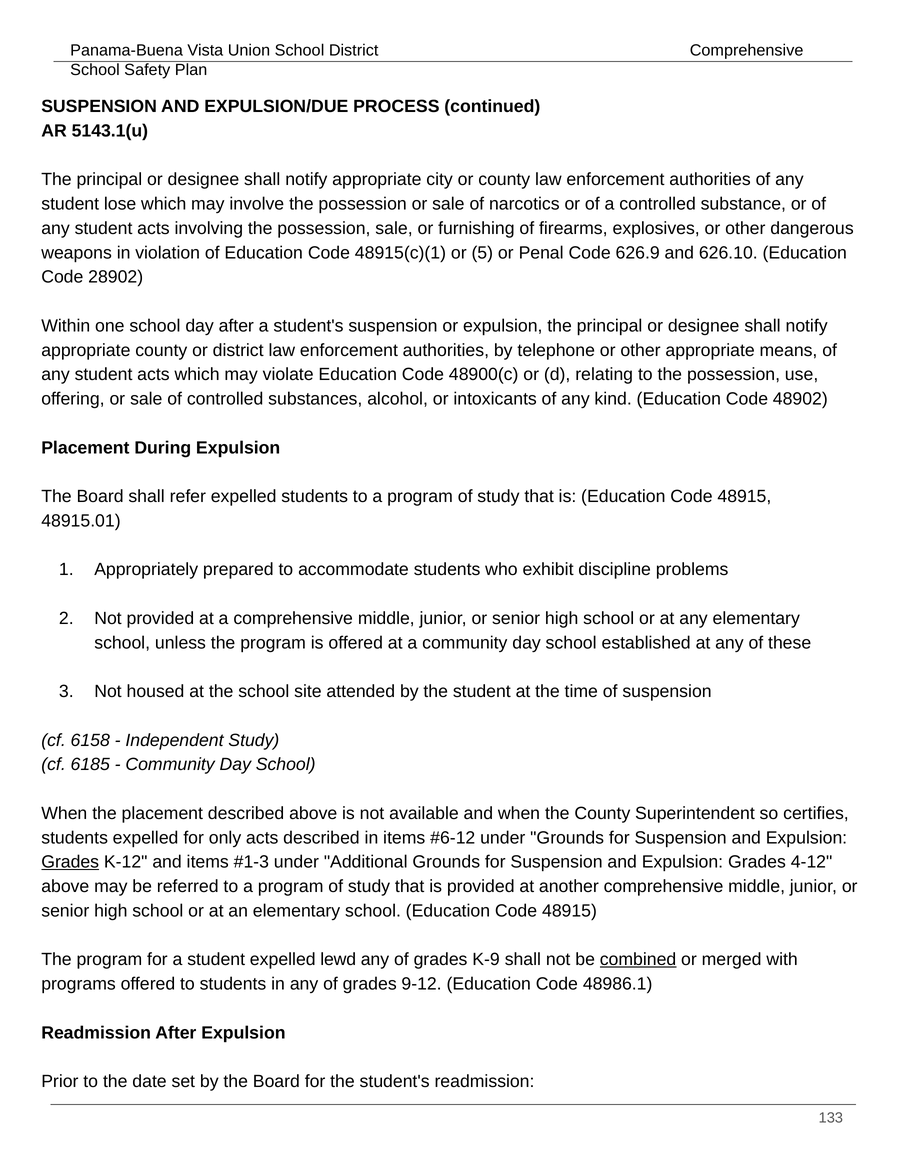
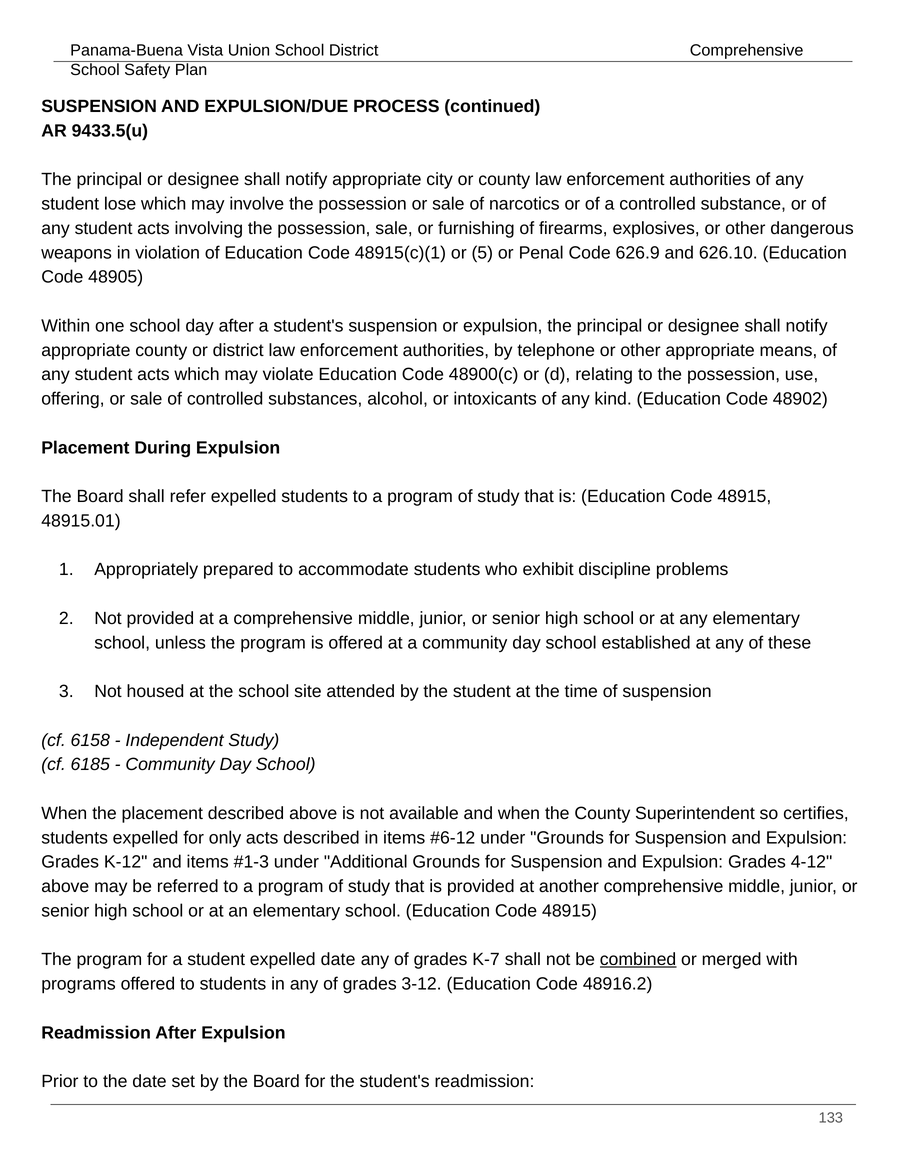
5143.1(u: 5143.1(u -> 9433.5(u
28902: 28902 -> 48905
Grades at (70, 862) underline: present -> none
expelled lewd: lewd -> date
K-9: K-9 -> K-7
9-12: 9-12 -> 3-12
48986.1: 48986.1 -> 48916.2
